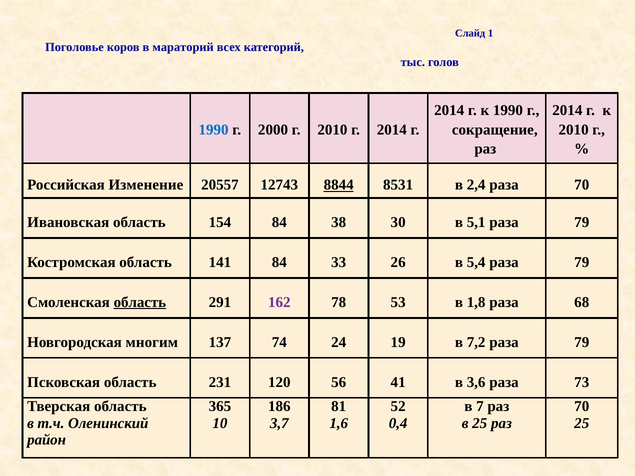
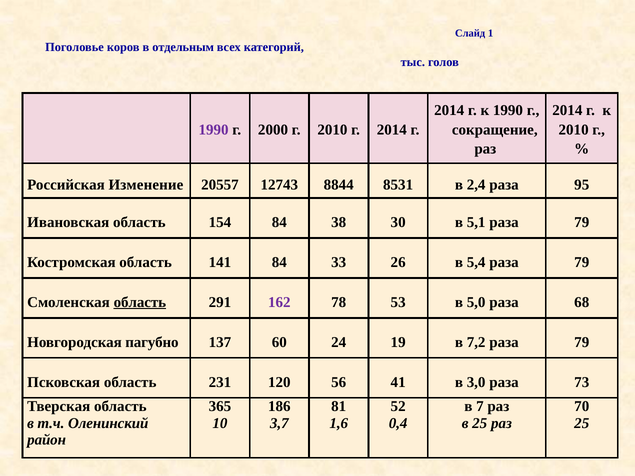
мараторий: мараторий -> отдельным
1990 at (214, 130) colour: blue -> purple
8844 underline: present -> none
раза 70: 70 -> 95
1,8: 1,8 -> 5,0
многим: многим -> пагубно
74: 74 -> 60
3,6: 3,6 -> 3,0
